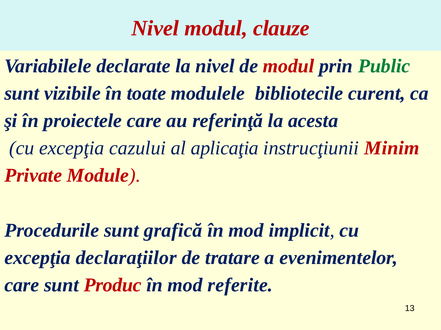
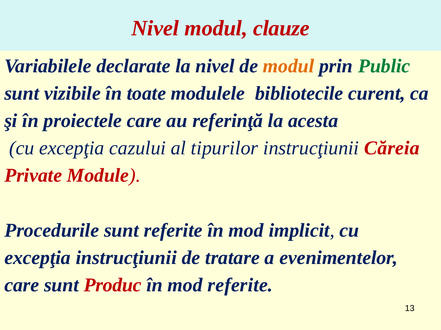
modul at (289, 66) colour: red -> orange
aplicaţia: aplicaţia -> tipurilor
Minim: Minim -> Căreia
sunt grafică: grafică -> referite
excepţia declaraţiilor: declaraţiilor -> instrucţiunii
